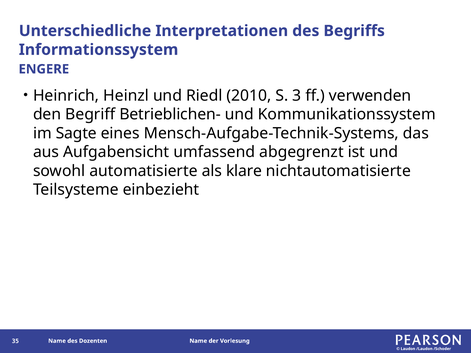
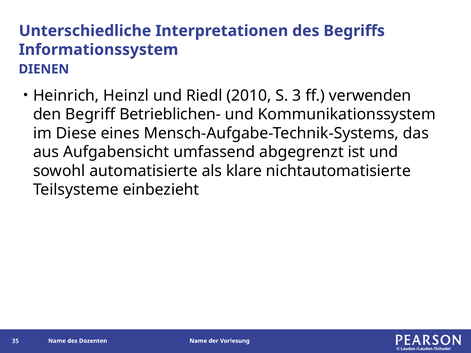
ENGERE: ENGERE -> DIENEN
Sagte: Sagte -> Diese
